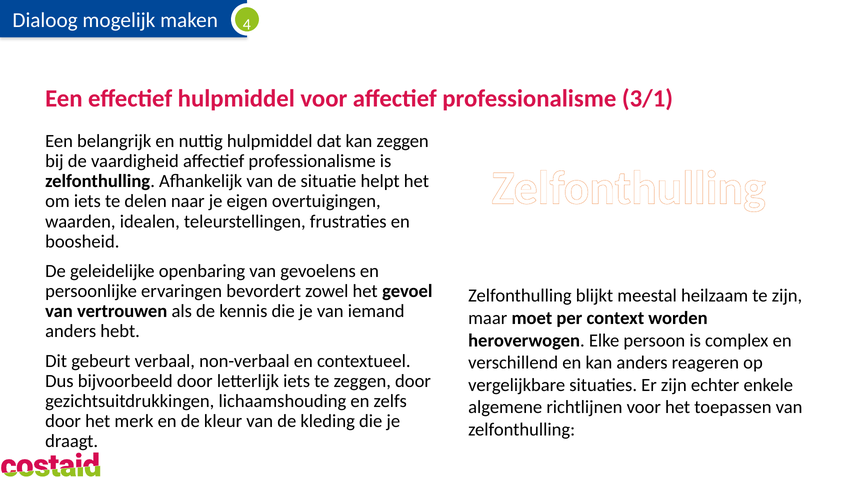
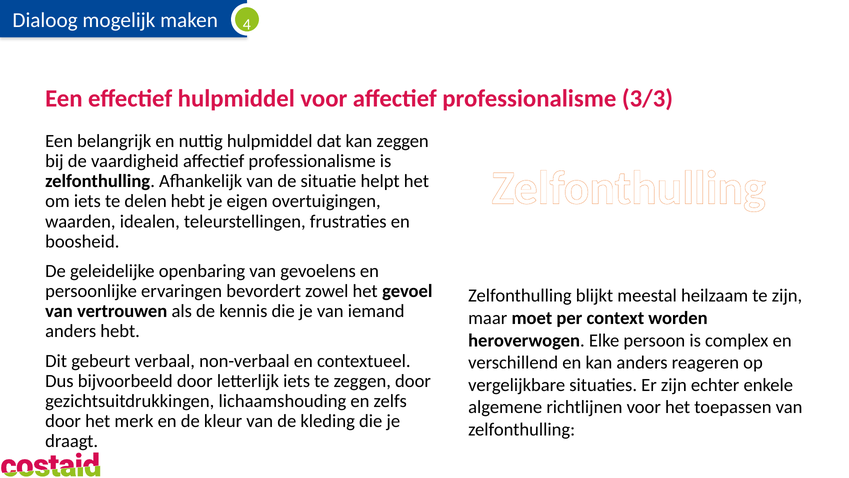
3/1: 3/1 -> 3/3
delen naar: naar -> hebt
